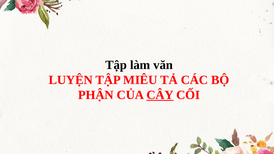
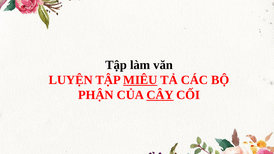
MIÊU underline: none -> present
